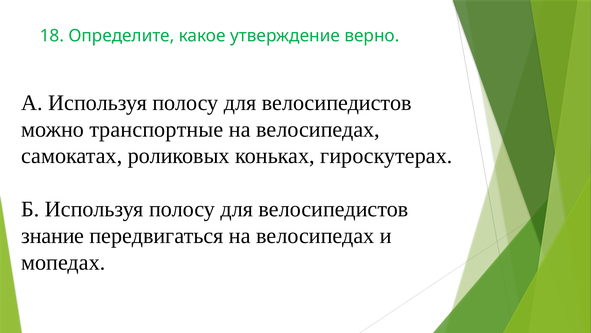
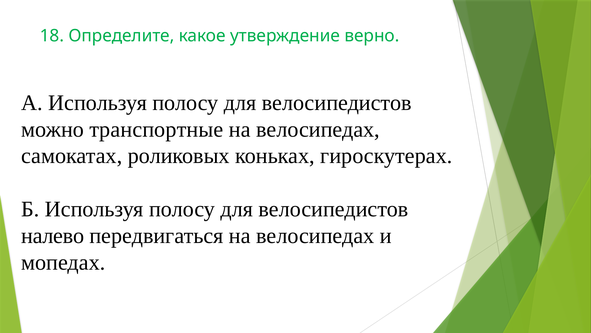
знание: знание -> налево
